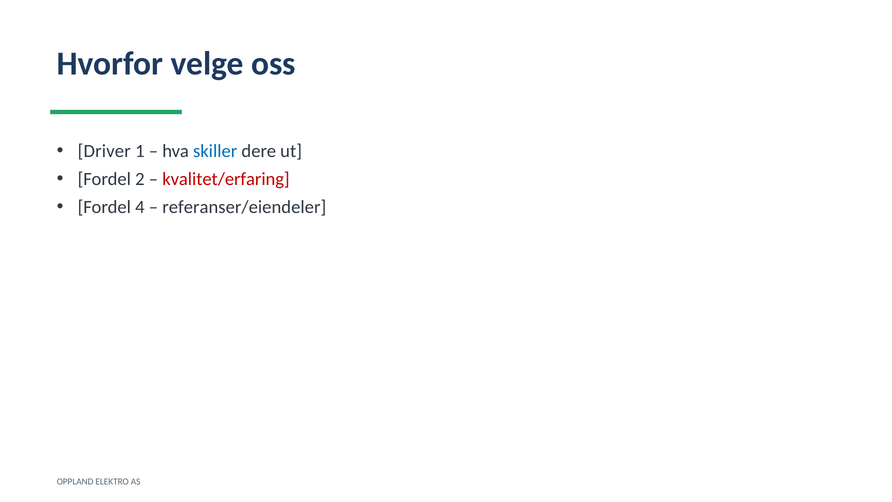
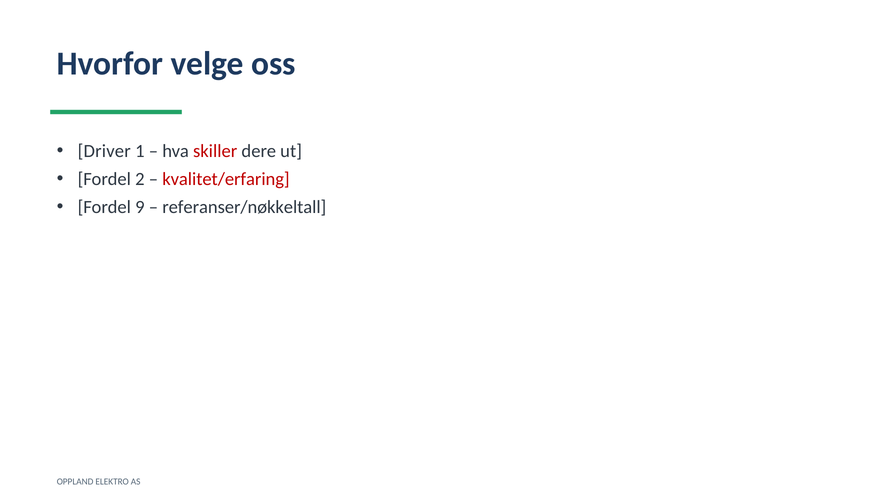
skiller colour: blue -> red
4: 4 -> 9
referanser/eiendeler: referanser/eiendeler -> referanser/nøkkeltall
